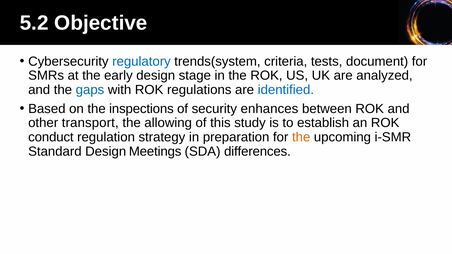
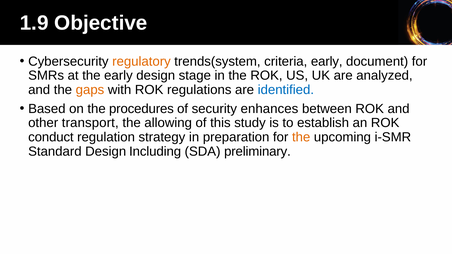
5.2: 5.2 -> 1.9
regulatory colour: blue -> orange
criteria tests: tests -> early
gaps colour: blue -> orange
inspections: inspections -> procedures
Meetings: Meetings -> Including
differences: differences -> preliminary
